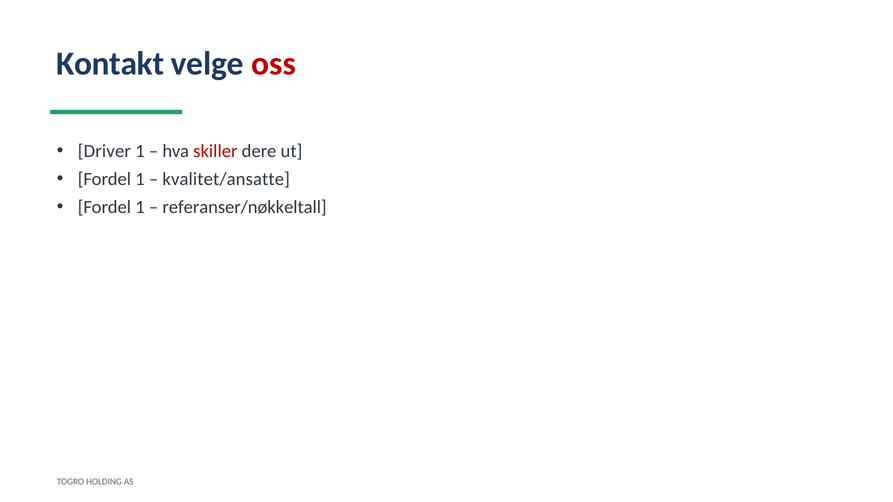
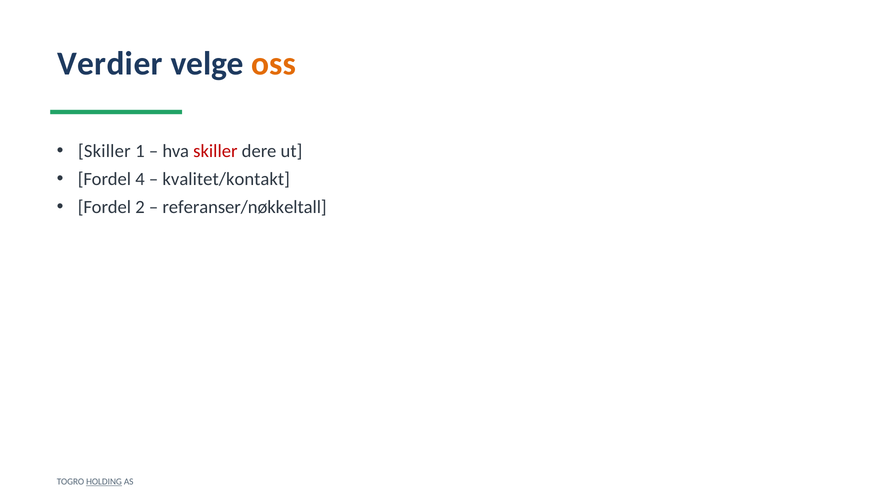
Kontakt: Kontakt -> Verdier
oss colour: red -> orange
Driver at (104, 151): Driver -> Skiller
1 at (140, 179): 1 -> 4
kvalitet/ansatte: kvalitet/ansatte -> kvalitet/kontakt
1 at (140, 207): 1 -> 2
HOLDING underline: none -> present
